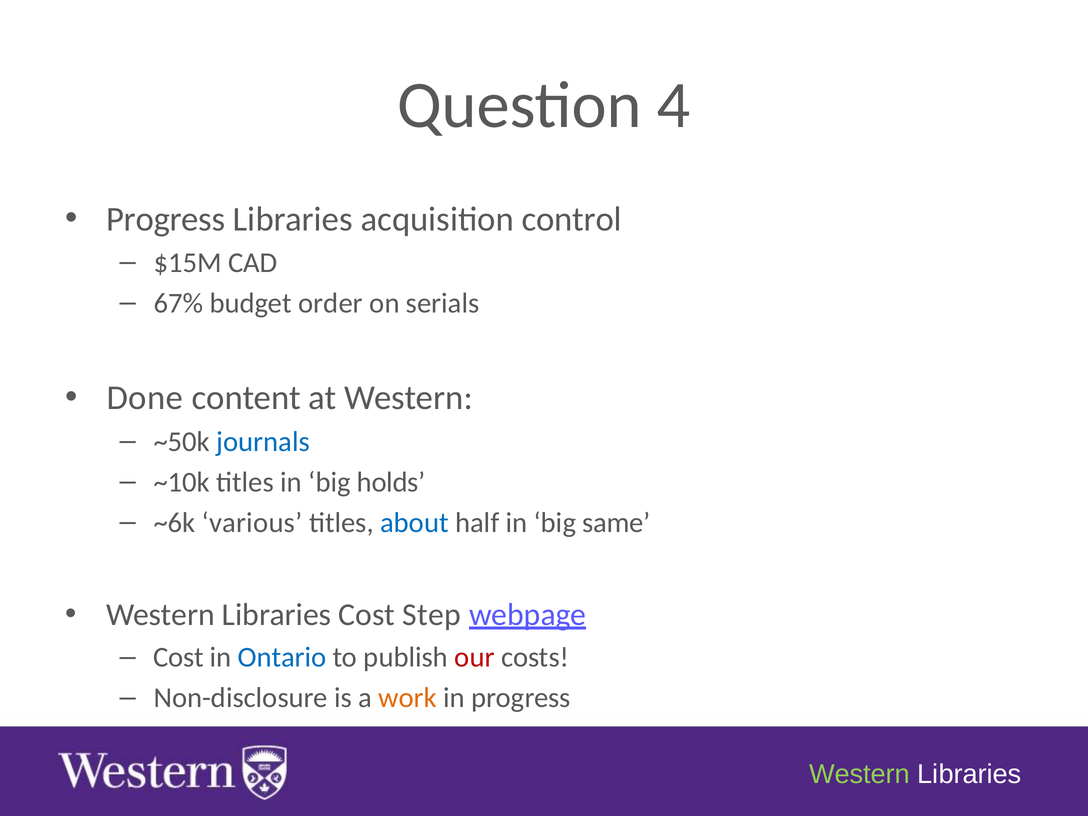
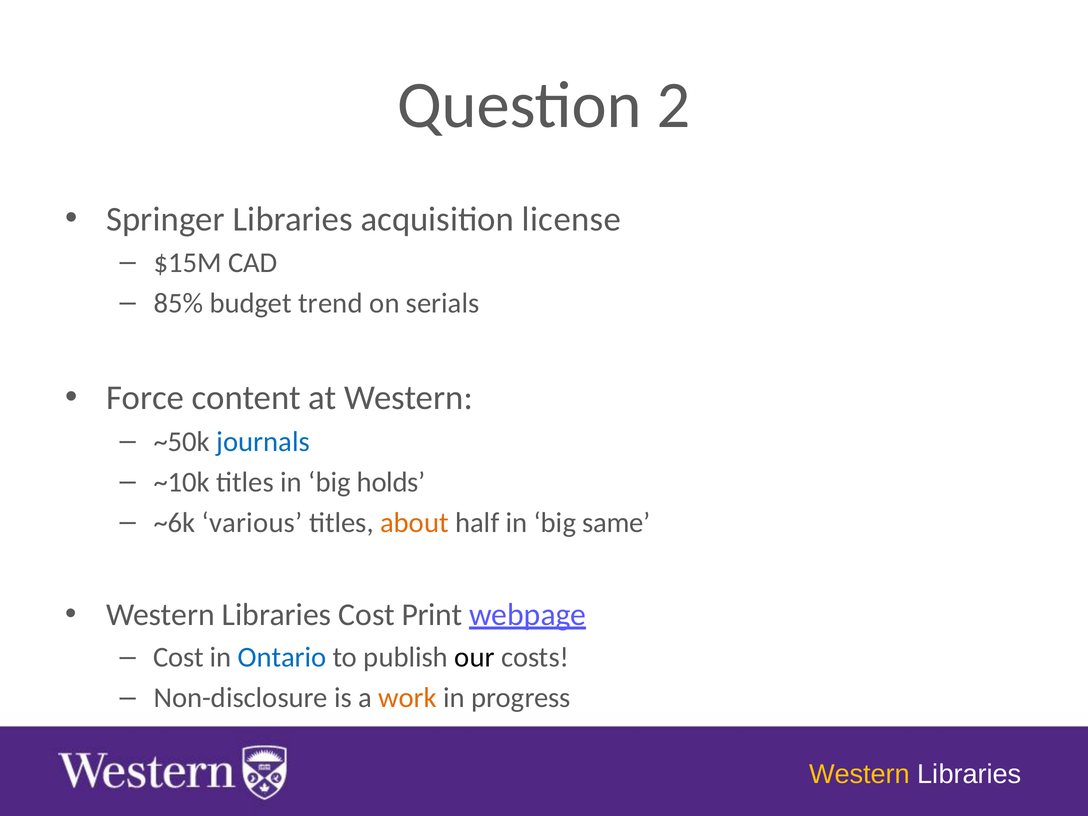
4: 4 -> 2
Progress at (166, 219): Progress -> Springer
control: control -> license
67%: 67% -> 85%
order: order -> trend
Done: Done -> Force
about colour: blue -> orange
Step: Step -> Print
our colour: red -> black
Western at (860, 774) colour: light green -> yellow
